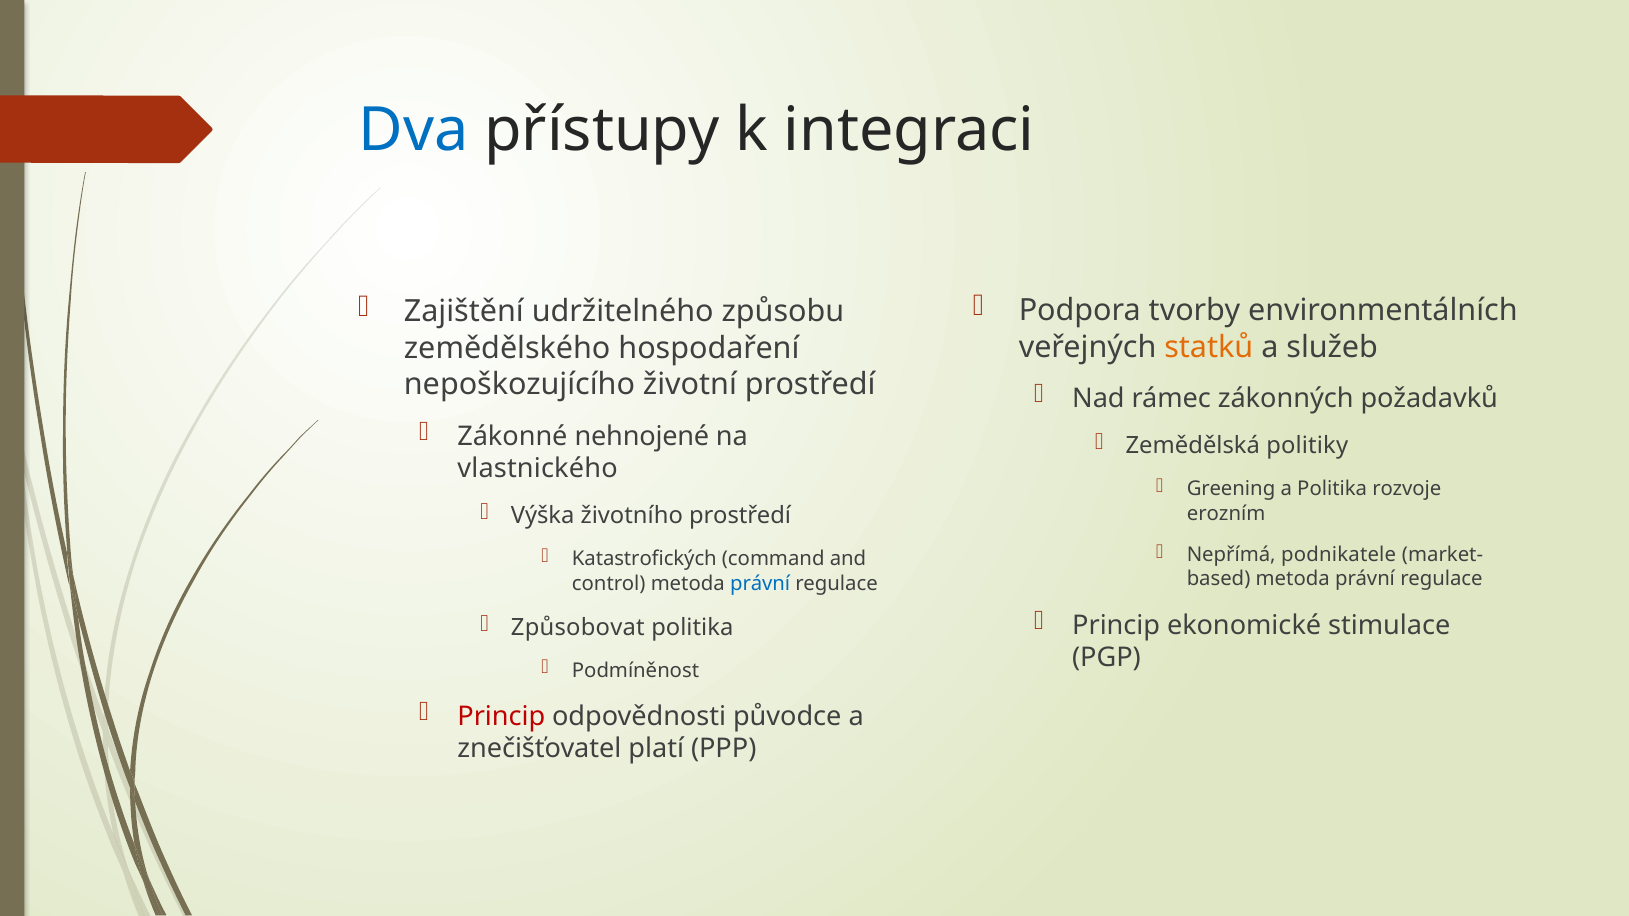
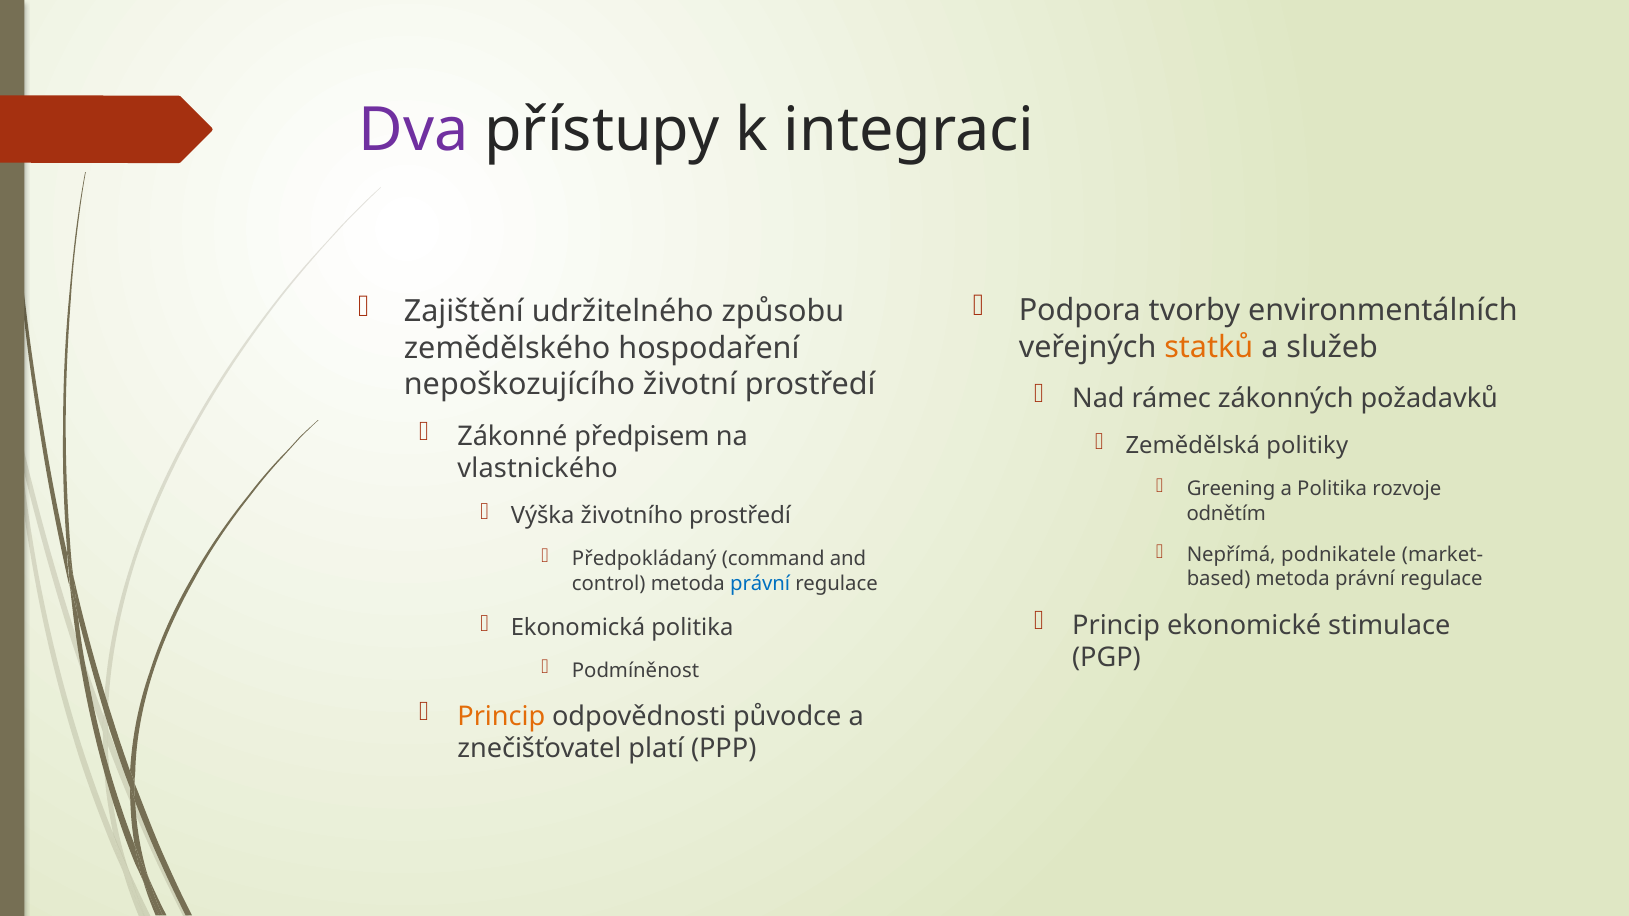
Dva colour: blue -> purple
nehnojené: nehnojené -> předpisem
erozním: erozním -> odnětím
Katastrofických: Katastrofických -> Předpokládaný
Způsobovat: Způsobovat -> Ekonomická
Princip at (501, 717) colour: red -> orange
